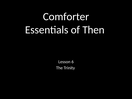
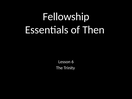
Comforter: Comforter -> Fellowship
